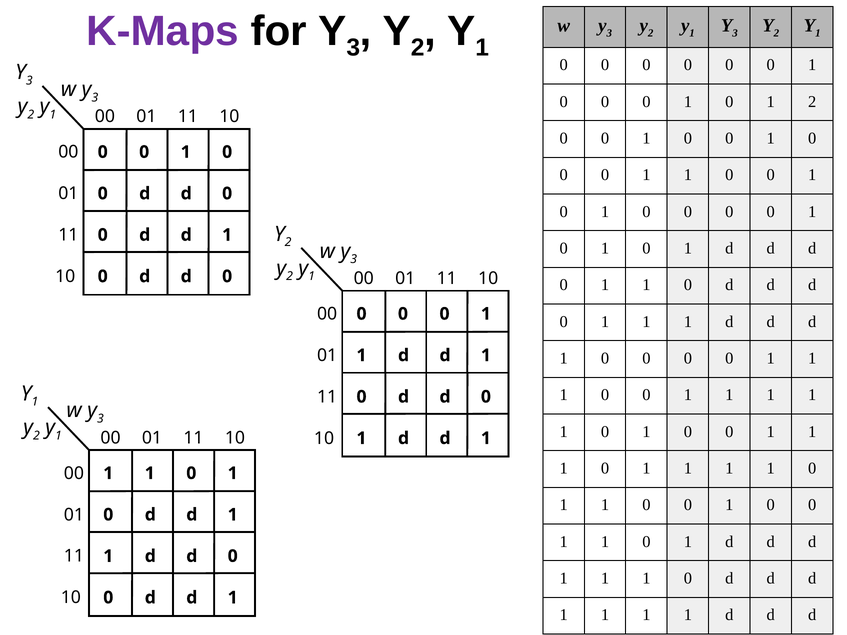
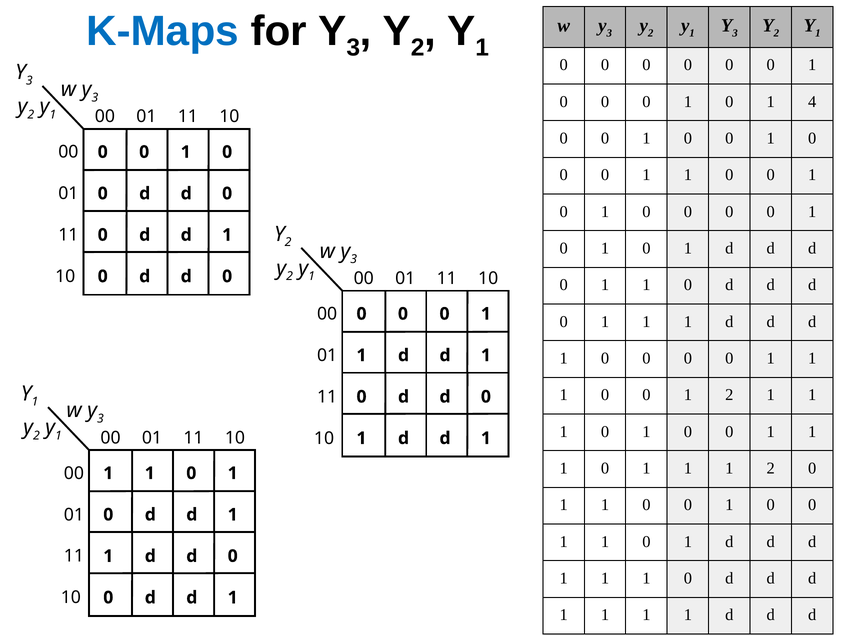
K-Maps colour: purple -> blue
1 2: 2 -> 4
1 at (729, 395): 1 -> 2
1 at (771, 469): 1 -> 2
